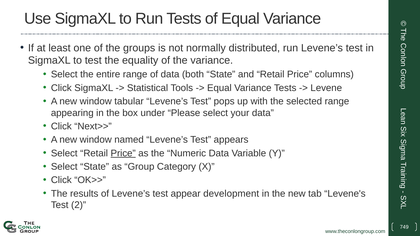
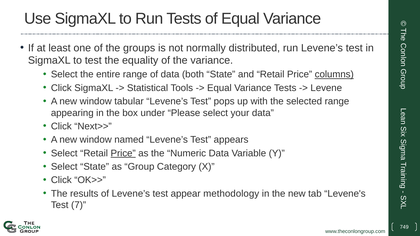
columns underline: none -> present
development: development -> methodology
2: 2 -> 7
